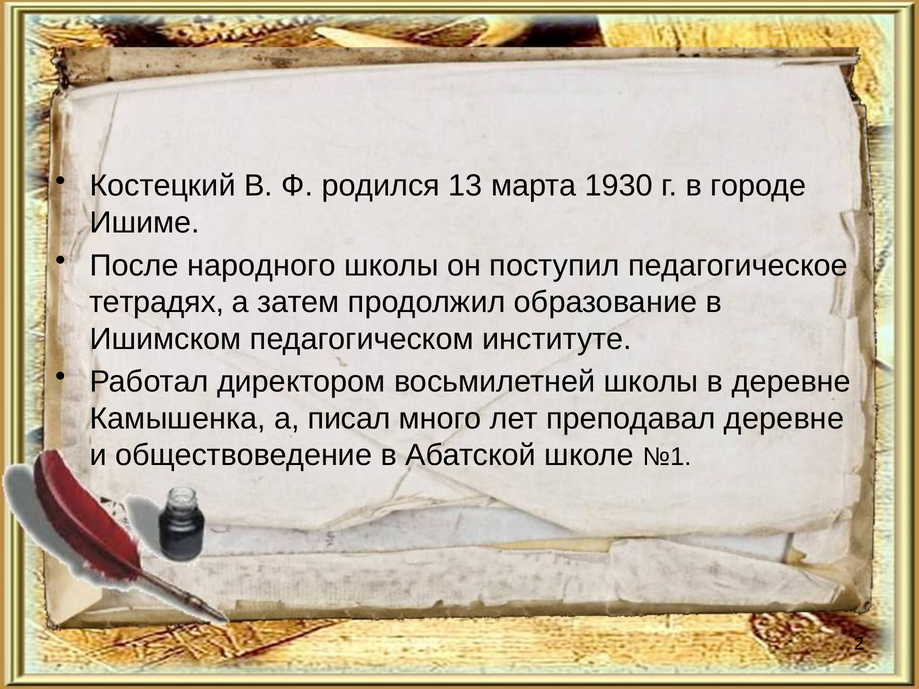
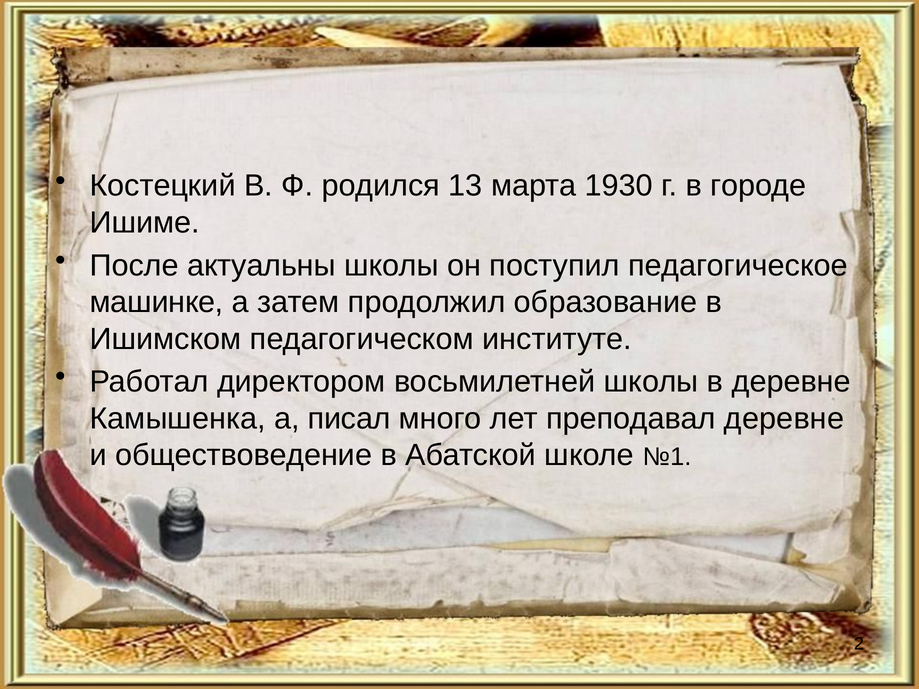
народного: народного -> актуальны
тетрадях: тетрадях -> машинке
